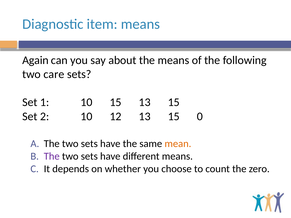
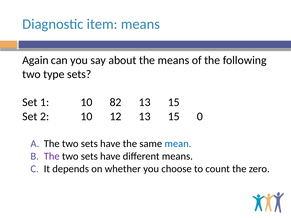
care: care -> type
10 15: 15 -> 82
mean colour: orange -> blue
